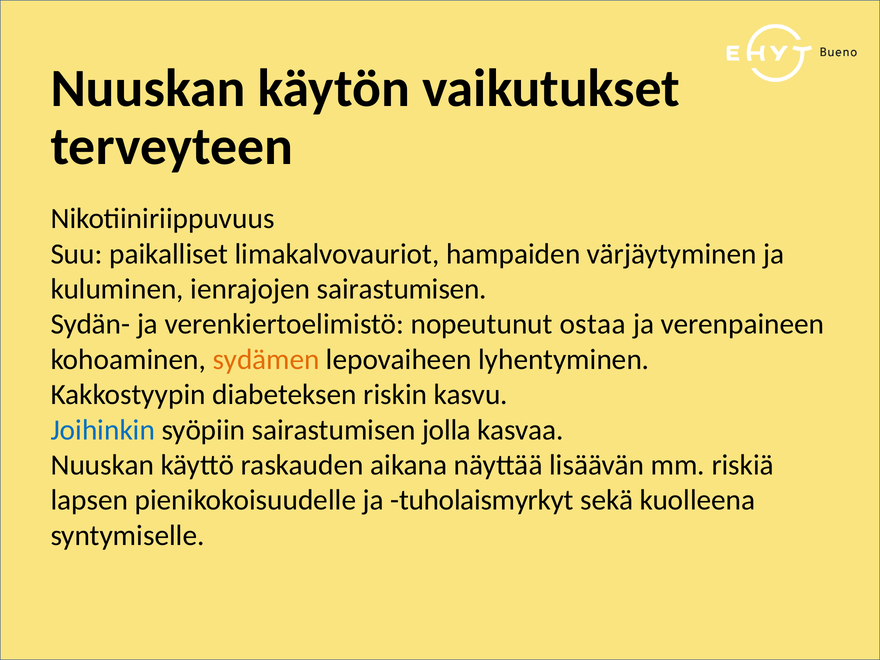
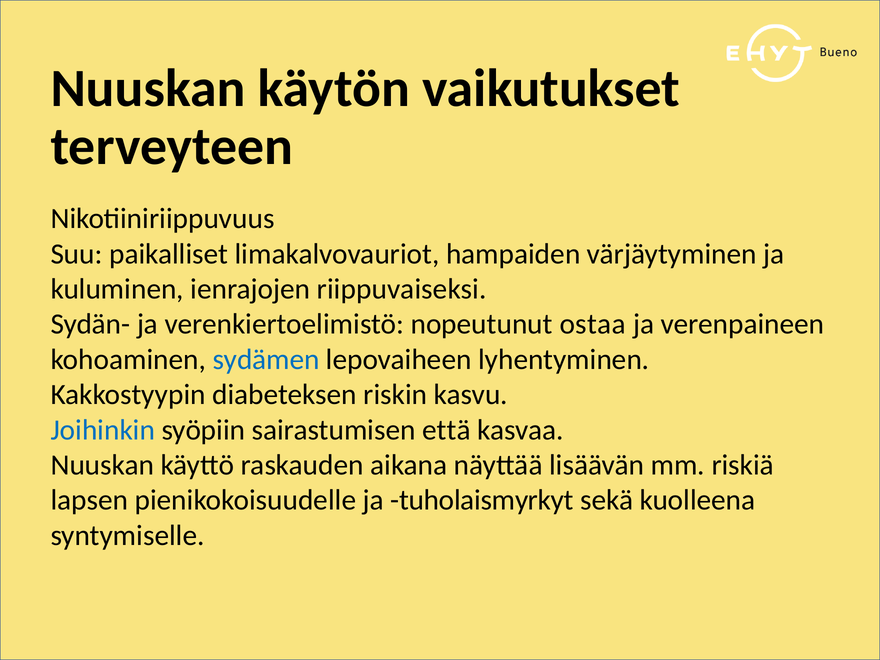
ienrajojen sairastumisen: sairastumisen -> riippuvaiseksi
sydämen colour: orange -> blue
jolla: jolla -> että
